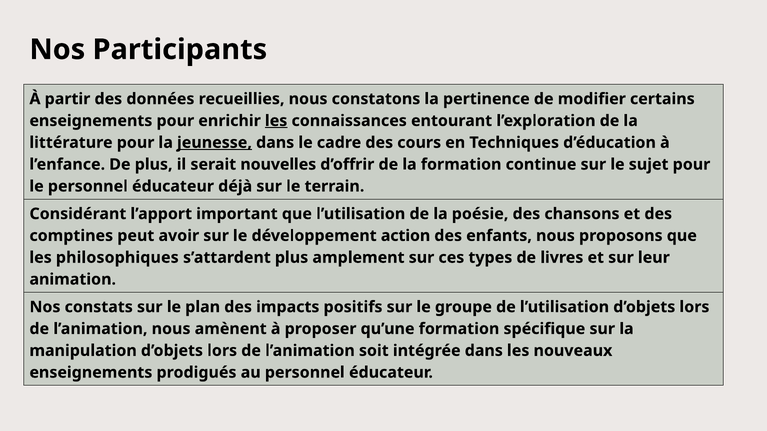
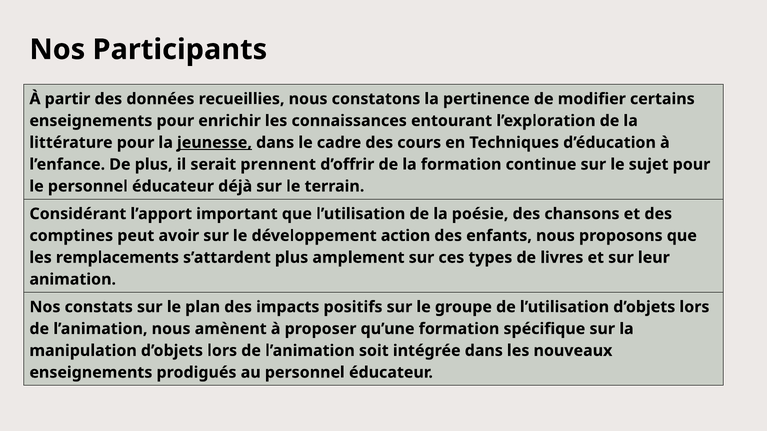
les at (276, 121) underline: present -> none
nouvelles: nouvelles -> prennent
philosophiques: philosophiques -> remplacements
